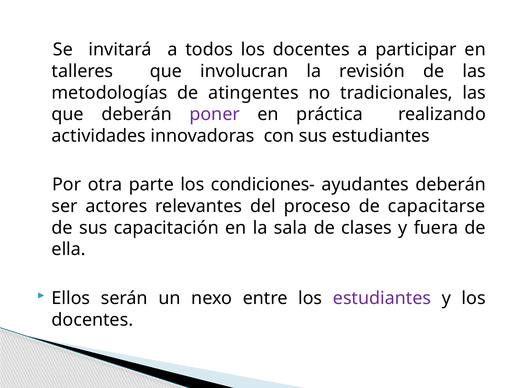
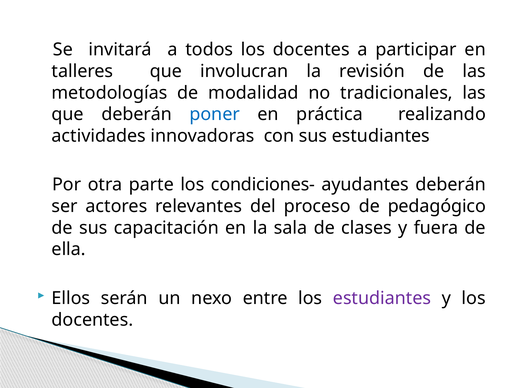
atingentes: atingentes -> modalidad
poner colour: purple -> blue
capacitarse: capacitarse -> pedagógico
